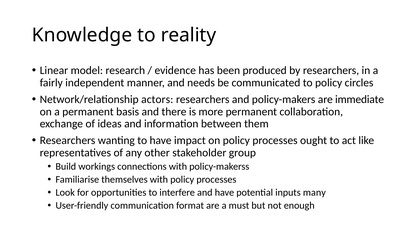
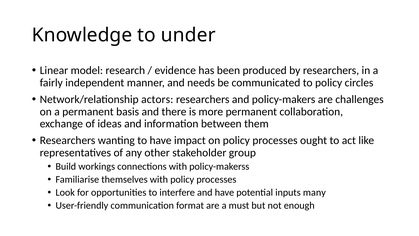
reality: reality -> under
immediate: immediate -> challenges
